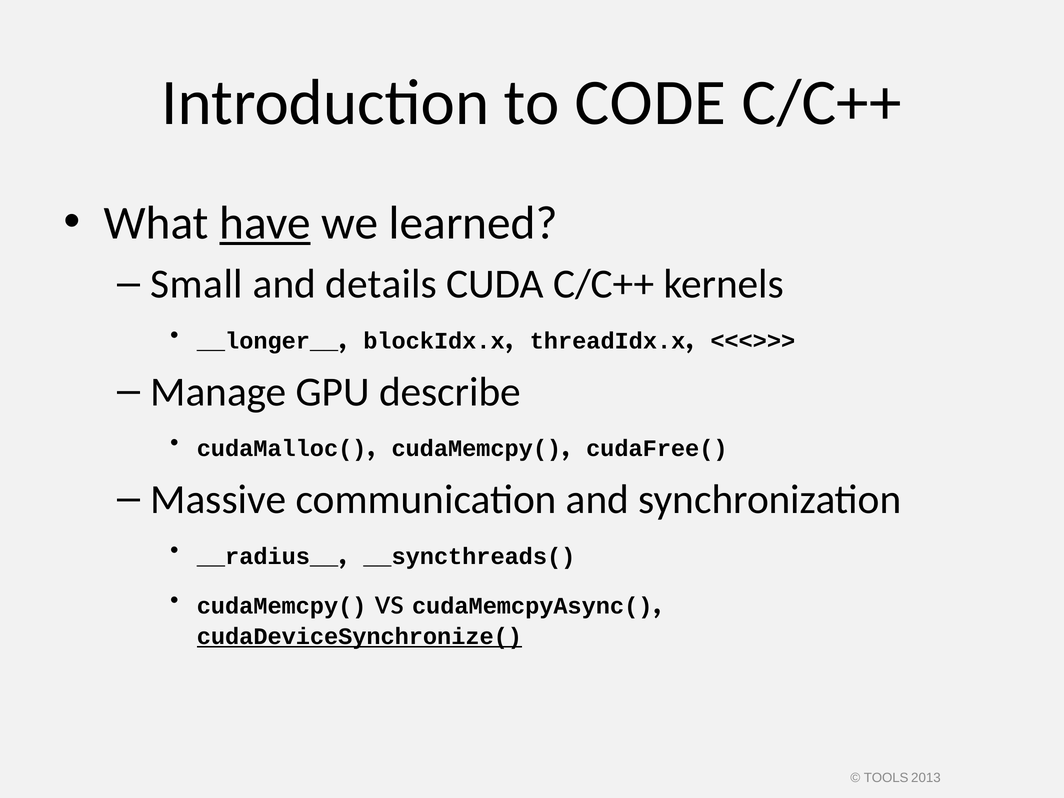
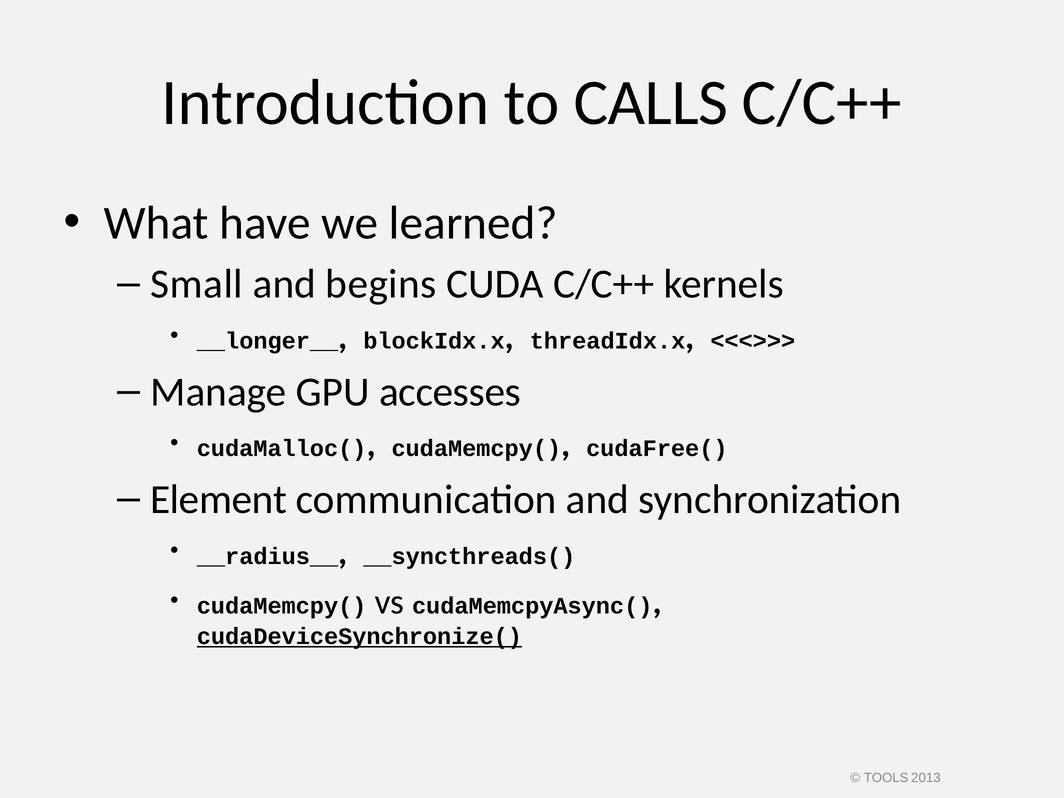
CODE: CODE -> CALLS
have underline: present -> none
details: details -> begins
describe: describe -> accesses
Massive: Massive -> Element
